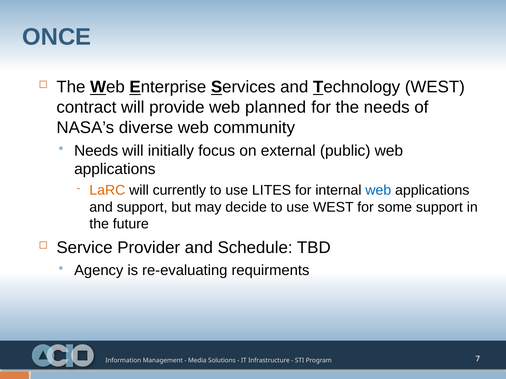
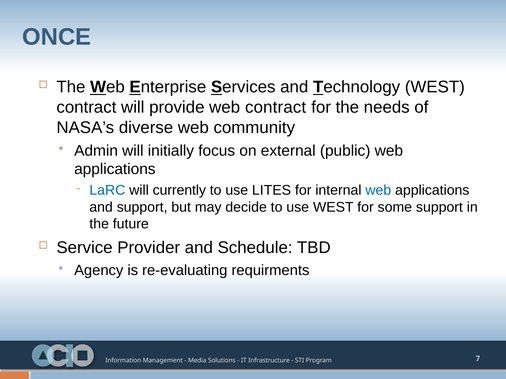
web planned: planned -> contract
Needs at (96, 151): Needs -> Admin
LaRC colour: orange -> blue
